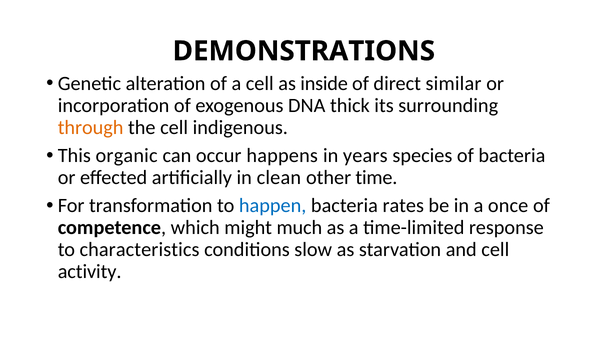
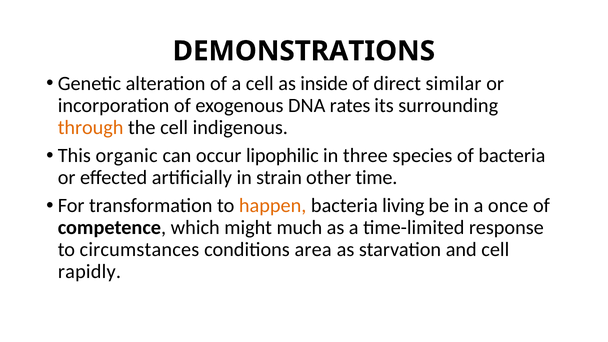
thick: thick -> rates
happens: happens -> lipophilic
years: years -> three
clean: clean -> strain
happen colour: blue -> orange
rates: rates -> living
characteristics: characteristics -> circumstances
slow: slow -> area
activity: activity -> rapidly
